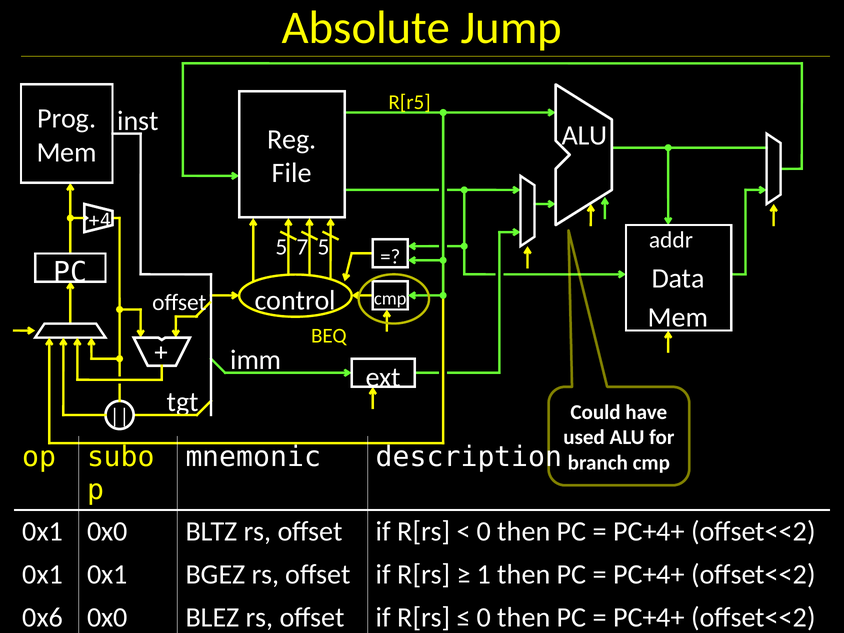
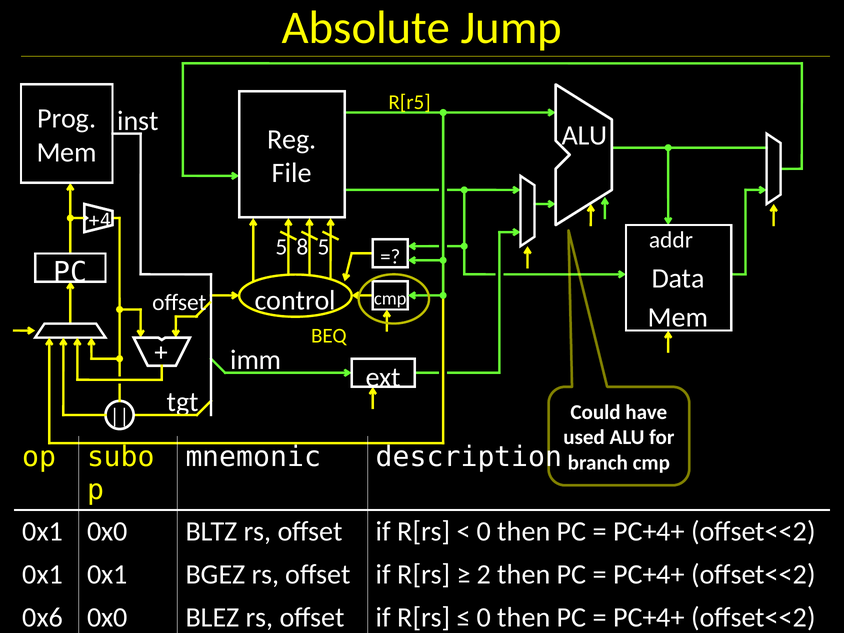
7: 7 -> 8
1: 1 -> 2
